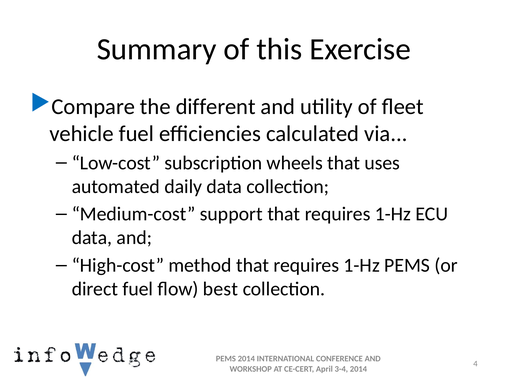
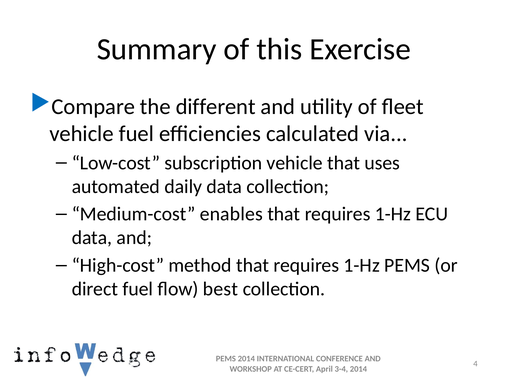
subscription wheels: wheels -> vehicle
support: support -> enables
